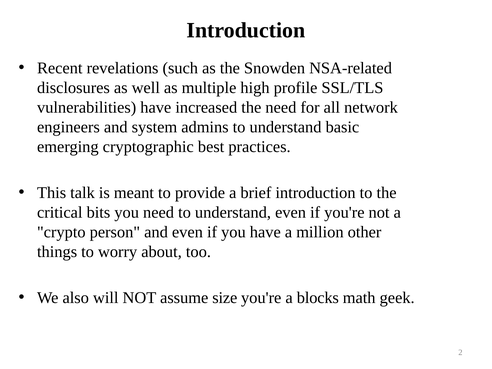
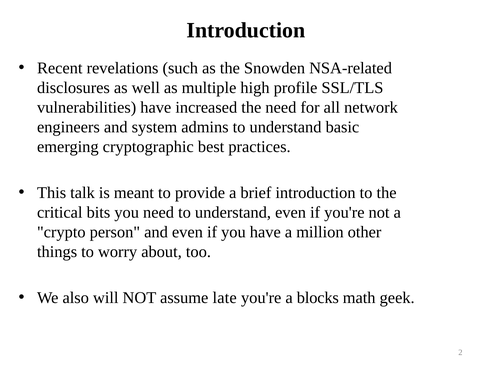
size: size -> late
